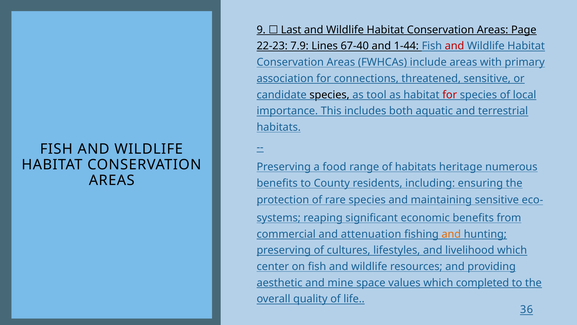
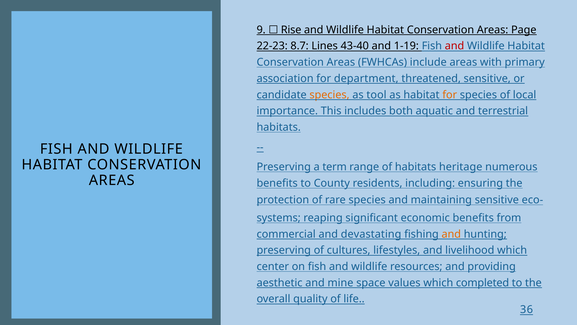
Last: Last -> Rise
7.9: 7.9 -> 8.7
67-40: 67-40 -> 43-40
1-44: 1-44 -> 1-19
connections: connections -> department
species at (329, 95) colour: black -> orange
for at (450, 95) colour: red -> orange
food: food -> term
attenuation: attenuation -> devastating
